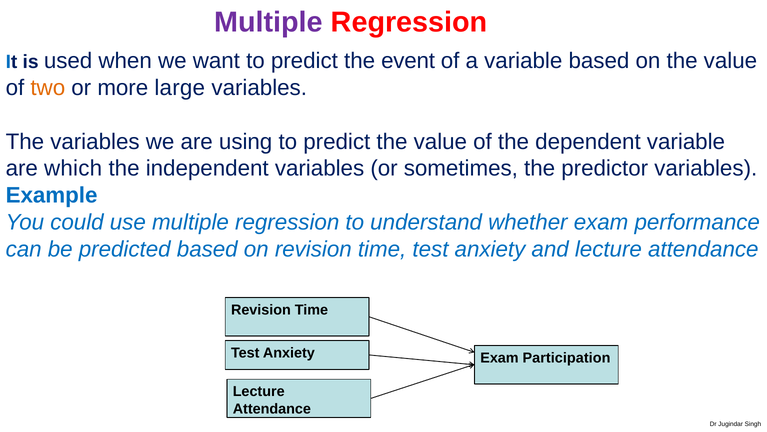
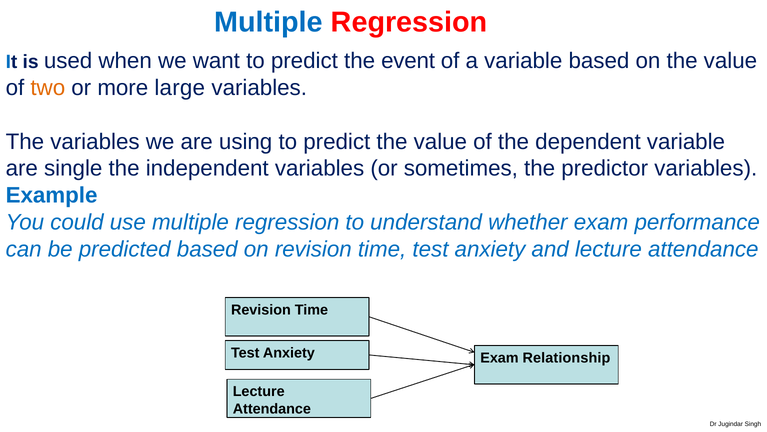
Multiple at (269, 22) colour: purple -> blue
which: which -> single
Participation: Participation -> Relationship
